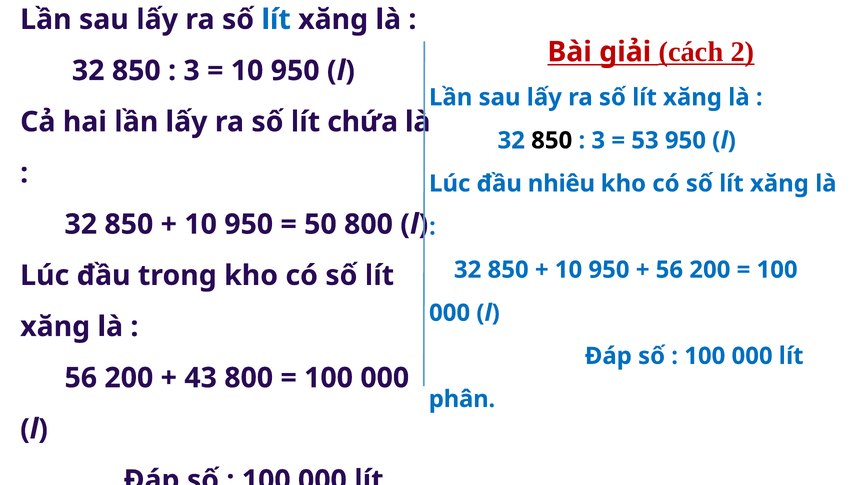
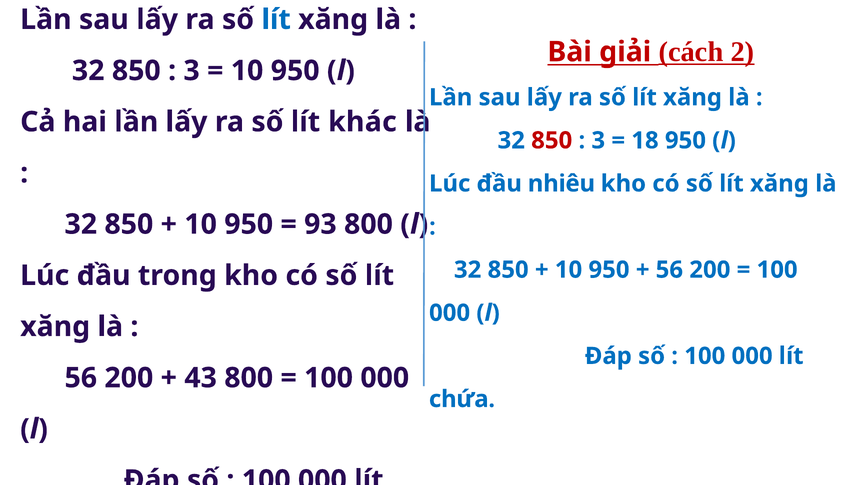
chứa: chứa -> khác
850 at (552, 140) colour: black -> red
53: 53 -> 18
50: 50 -> 93
phân: phân -> chứa
